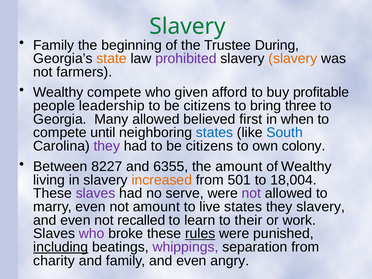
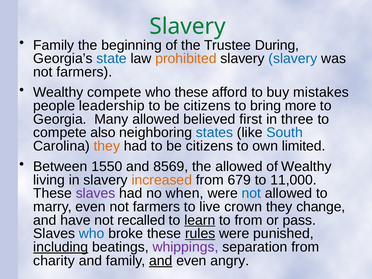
state colour: orange -> blue
prohibited colour: purple -> orange
slavery at (293, 59) colour: orange -> blue
who given: given -> these
profitable: profitable -> mistakes
three: three -> more
when: when -> three
until: until -> also
they at (107, 146) colour: purple -> orange
colony: colony -> limited
8227: 8227 -> 1550
6355: 6355 -> 8569
the amount: amount -> allowed
501: 501 -> 679
18,004: 18,004 -> 11,000
serve: serve -> when
not at (251, 193) colour: purple -> blue
amount at (156, 207): amount -> farmers
live states: states -> crown
they slavery: slavery -> change
even at (75, 220): even -> have
learn underline: none -> present
to their: their -> from
work: work -> pass
who at (92, 234) colour: purple -> blue
and at (161, 261) underline: none -> present
